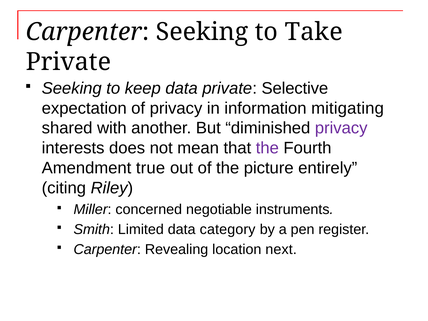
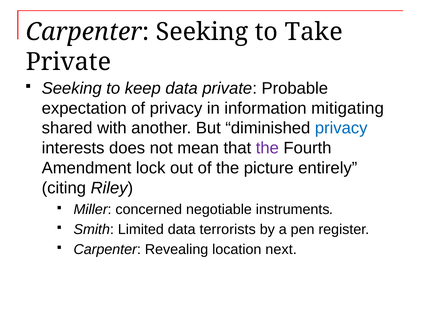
Selective: Selective -> Probable
privacy at (341, 128) colour: purple -> blue
true: true -> lock
category: category -> terrorists
